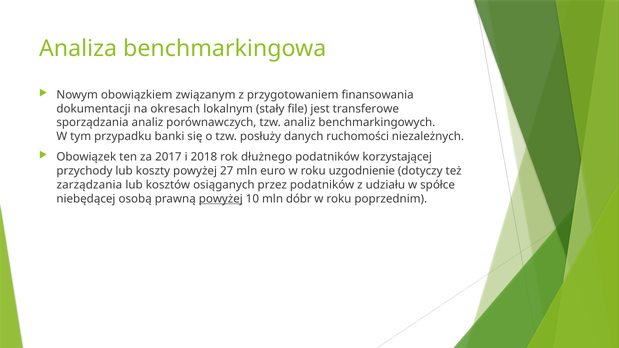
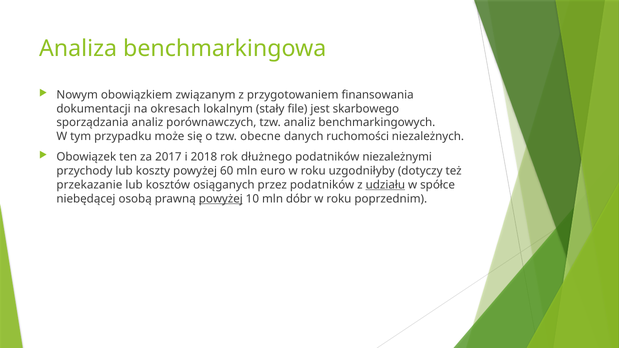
transferowe: transferowe -> skarbowego
banki: banki -> może
posłuży: posłuży -> obecne
korzystającej: korzystającej -> niezależnymi
27: 27 -> 60
uzgodnienie: uzgodnienie -> uzgodniłyby
zarządzania: zarządzania -> przekazanie
udziału underline: none -> present
